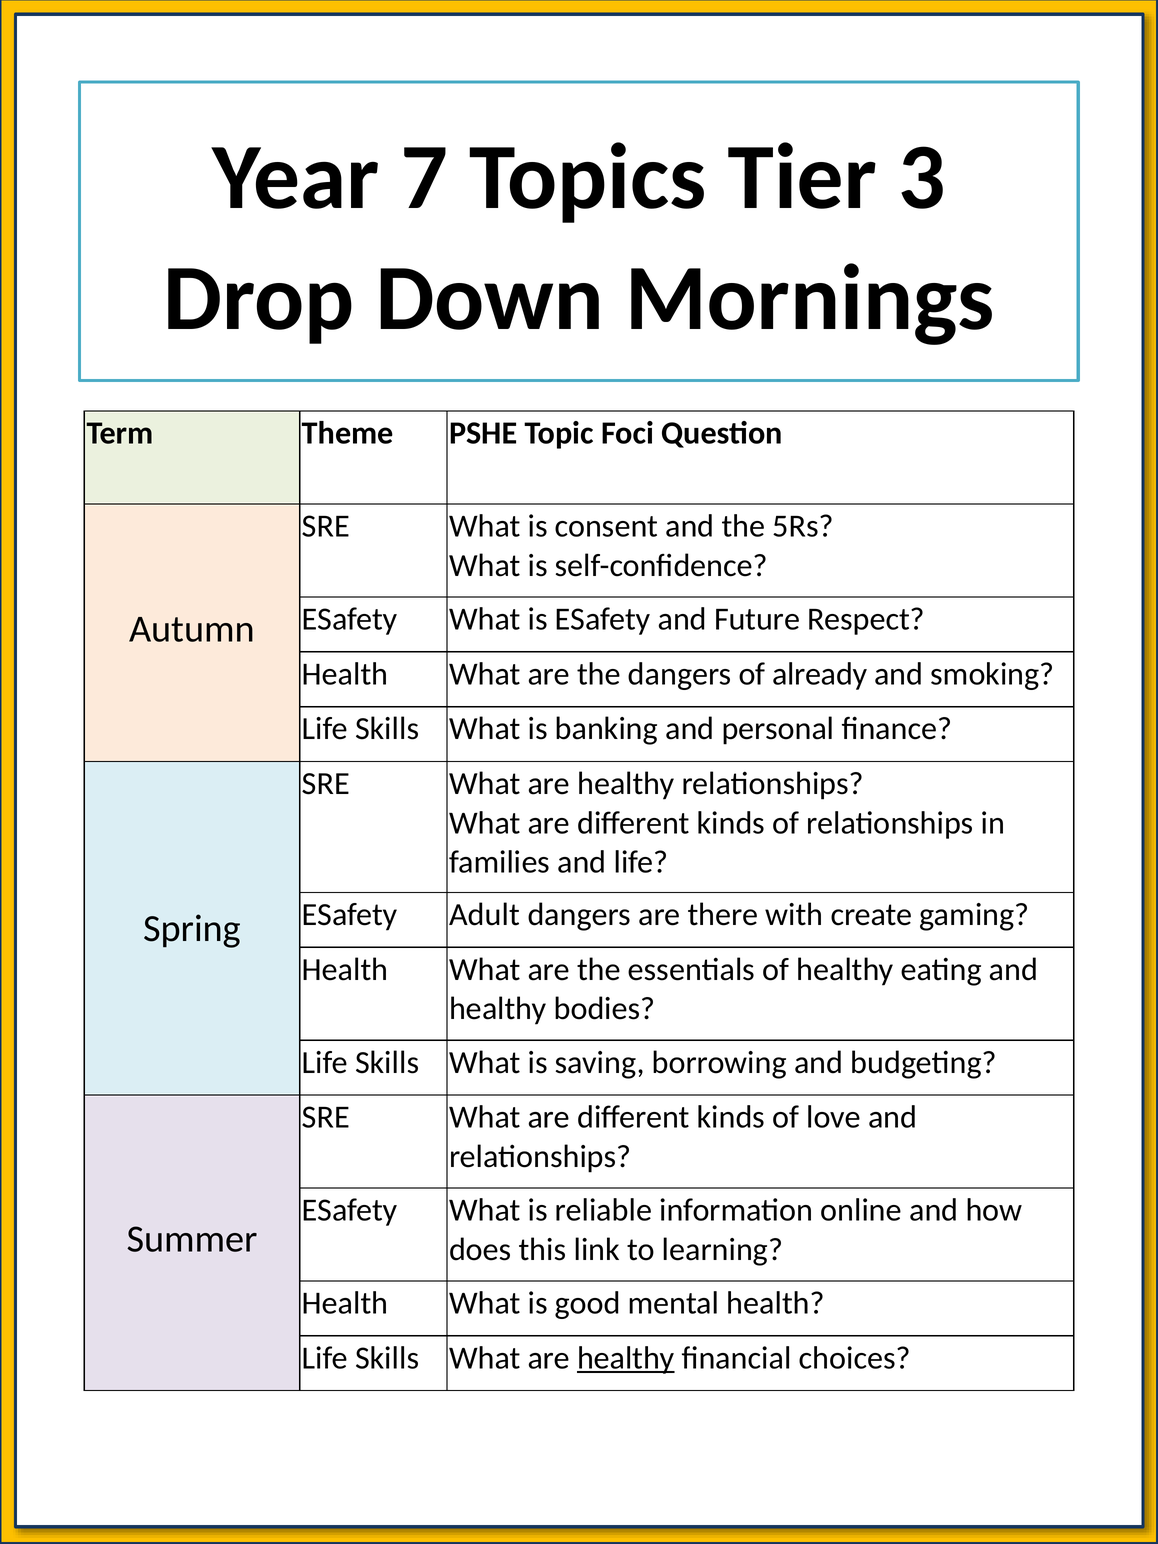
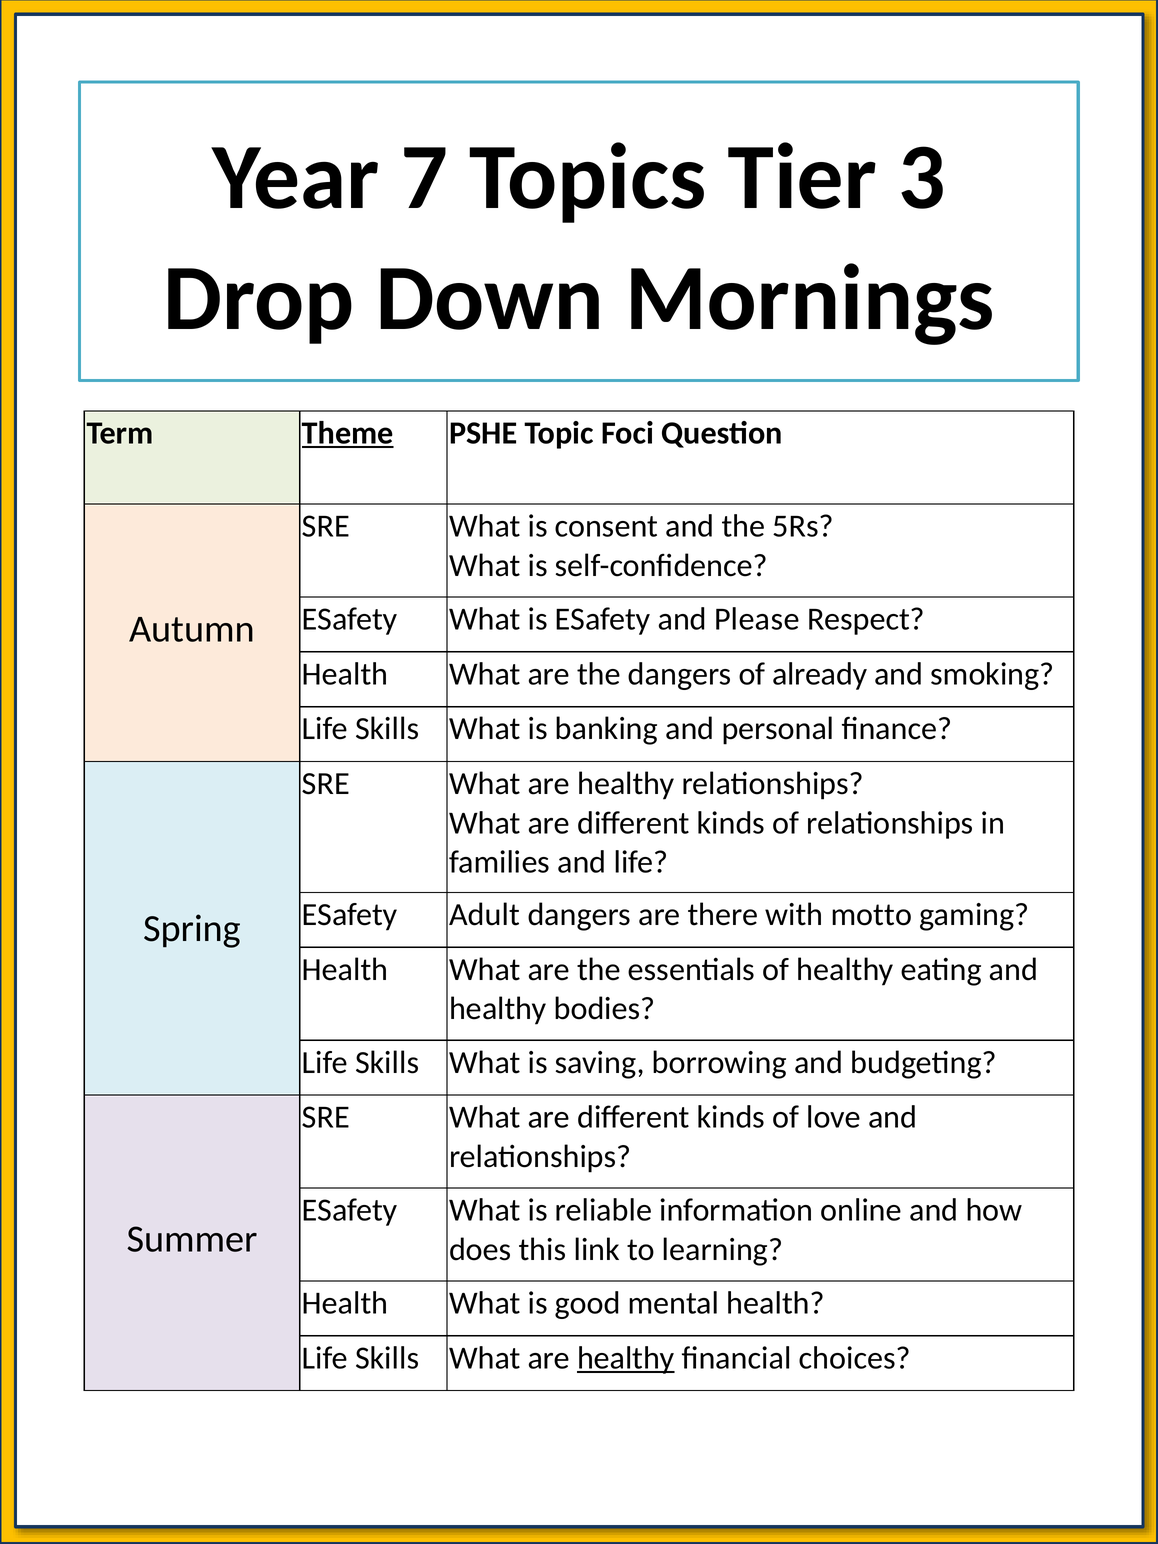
Theme underline: none -> present
Future: Future -> Please
create: create -> motto
